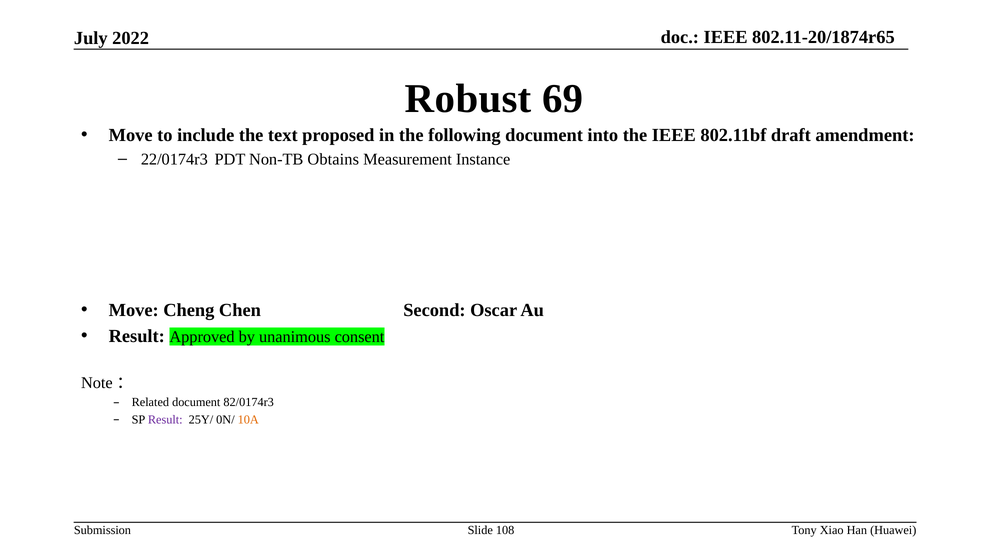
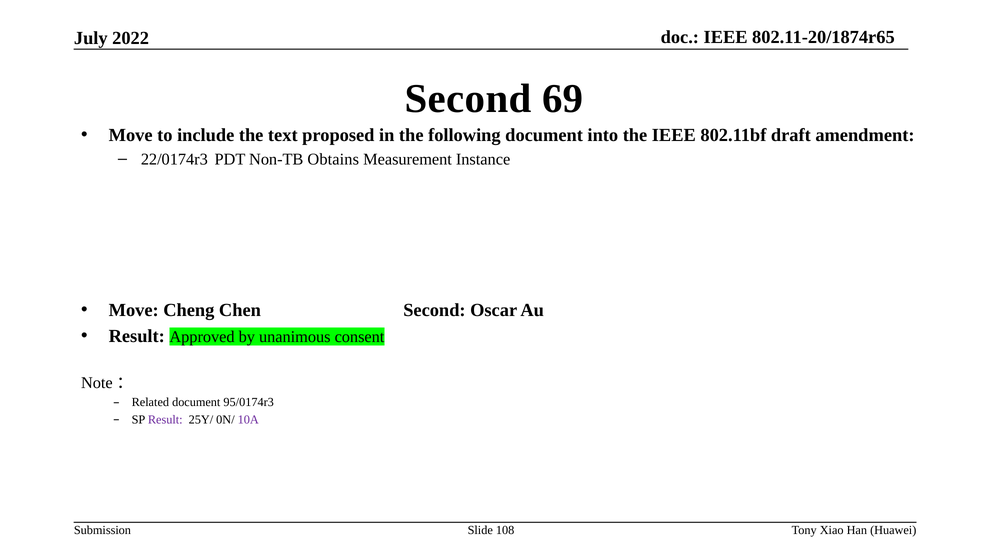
Robust at (468, 99): Robust -> Second
82/0174r3: 82/0174r3 -> 95/0174r3
10A colour: orange -> purple
